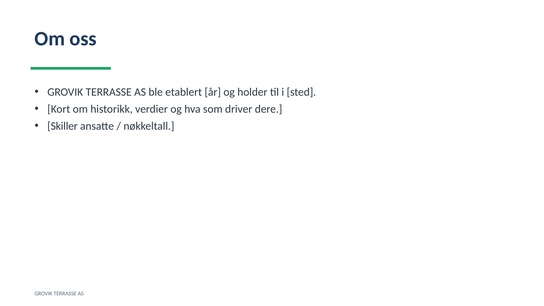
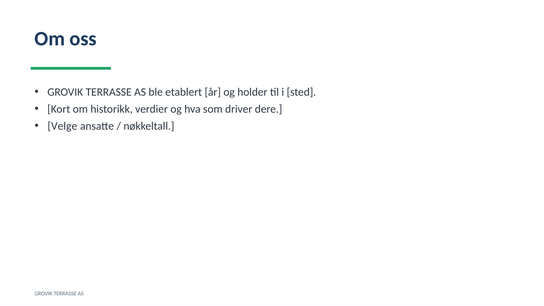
Skiller: Skiller -> Velge
